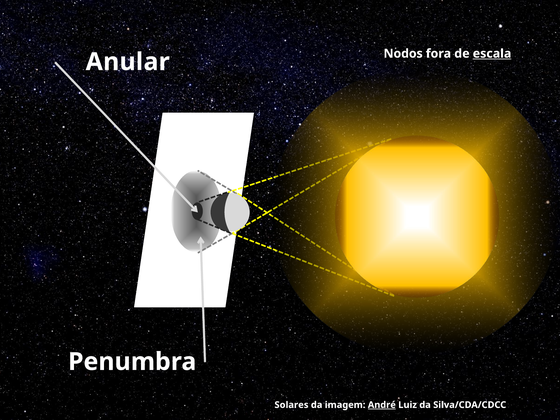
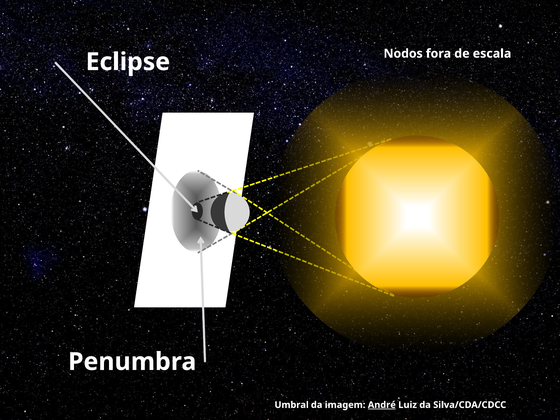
escala underline: present -> none
Anular: Anular -> Eclipse
Solares: Solares -> Umbral
